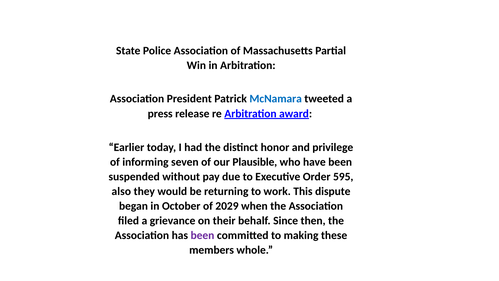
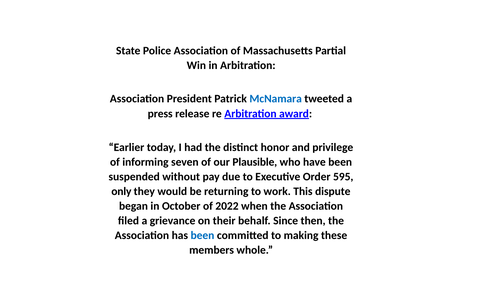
also: also -> only
2029: 2029 -> 2022
been at (202, 235) colour: purple -> blue
